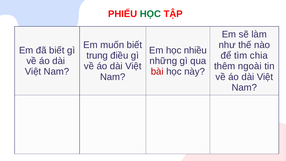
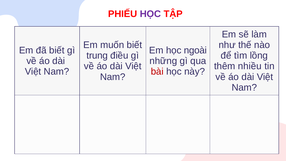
HỌC at (150, 14) colour: green -> purple
nhiều: nhiều -> ngoài
chia: chia -> lồng
ngoài: ngoài -> nhiều
